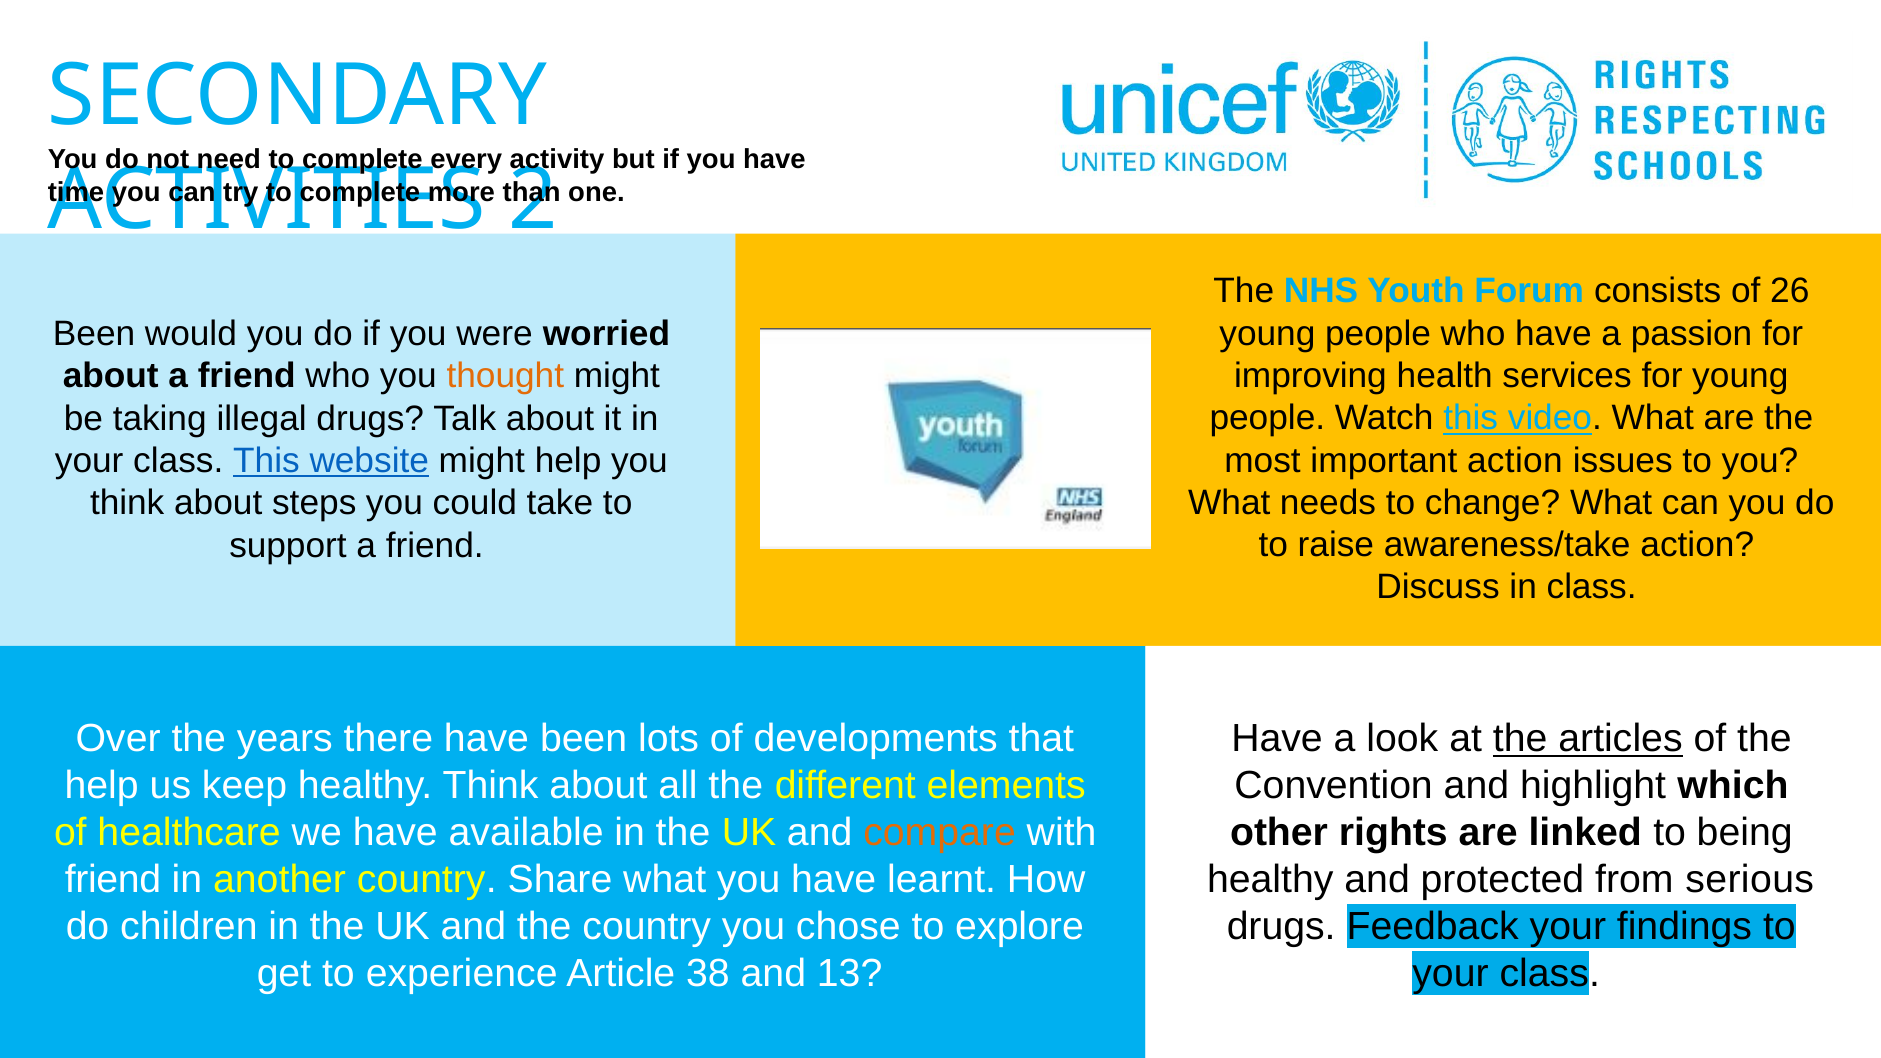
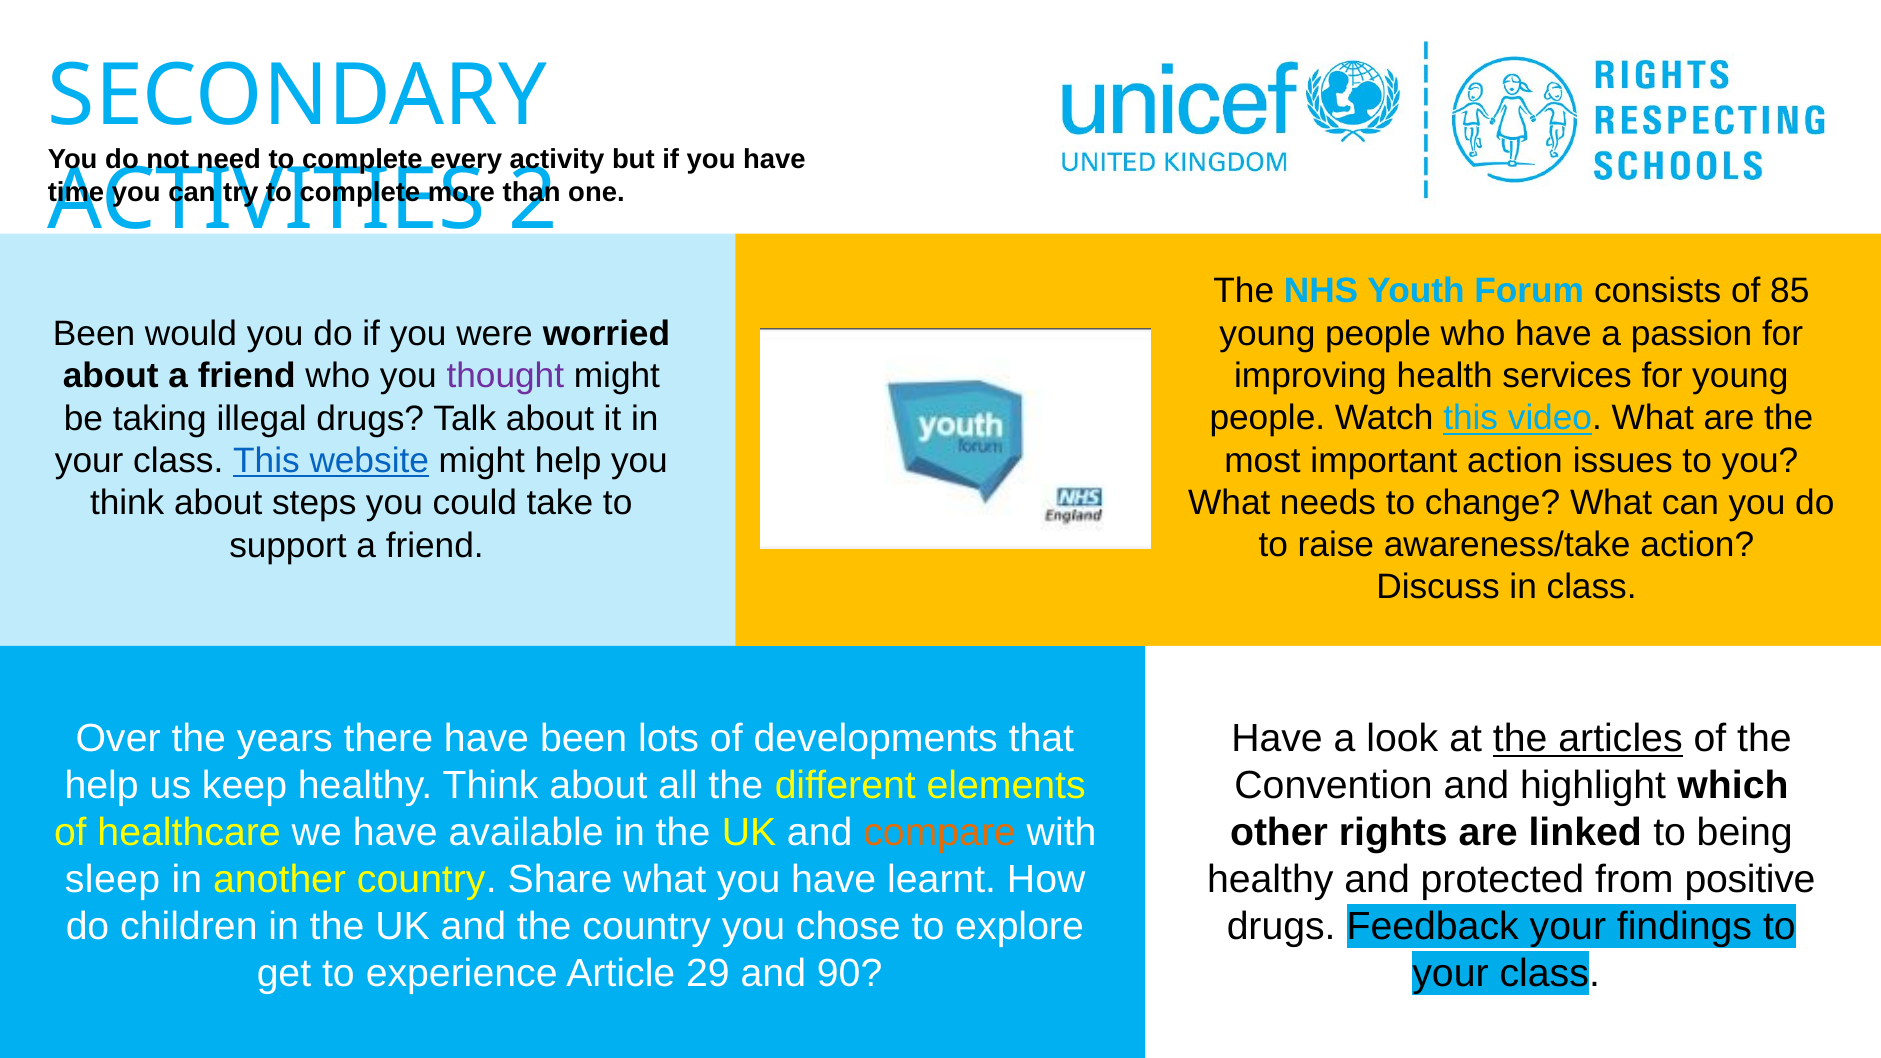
26: 26 -> 85
thought colour: orange -> purple
friend at (113, 880): friend -> sleep
serious: serious -> positive
38: 38 -> 29
13: 13 -> 90
